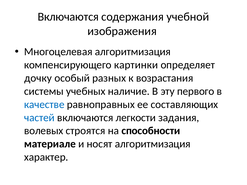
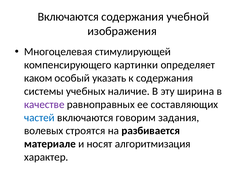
Многоцелевая алгоритмизация: алгоритмизация -> стимулирующей
дочку: дочку -> каком
разных: разных -> указать
к возрастания: возрастания -> содержания
первого: первого -> ширина
качестве colour: blue -> purple
легкости: легкости -> говорим
способности: способности -> разбивается
